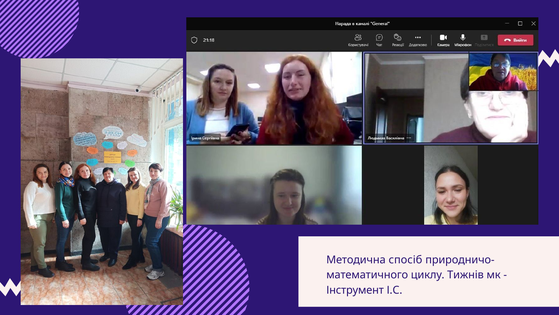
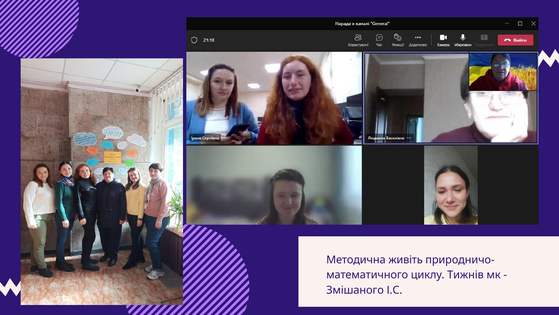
спосіб: спосіб -> живіть
Інструмент: Інструмент -> Змішаного
